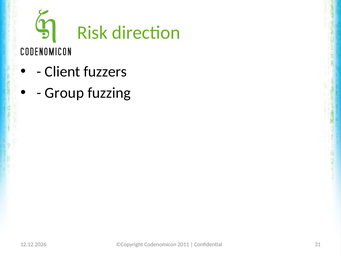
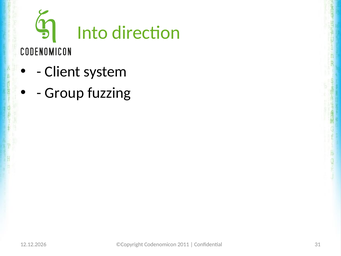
Risk: Risk -> Into
fuzzers: fuzzers -> system
